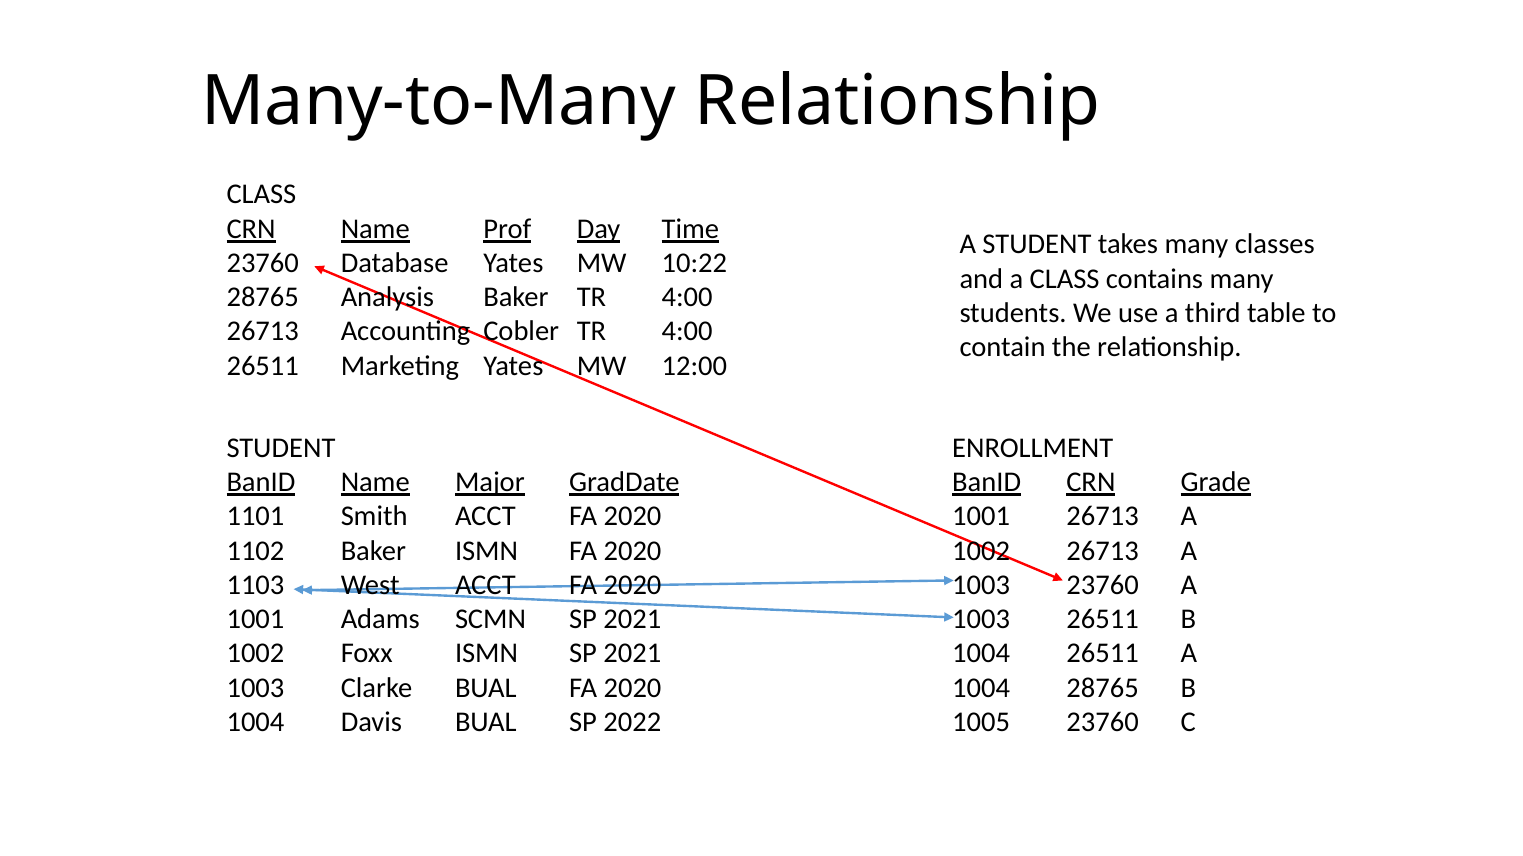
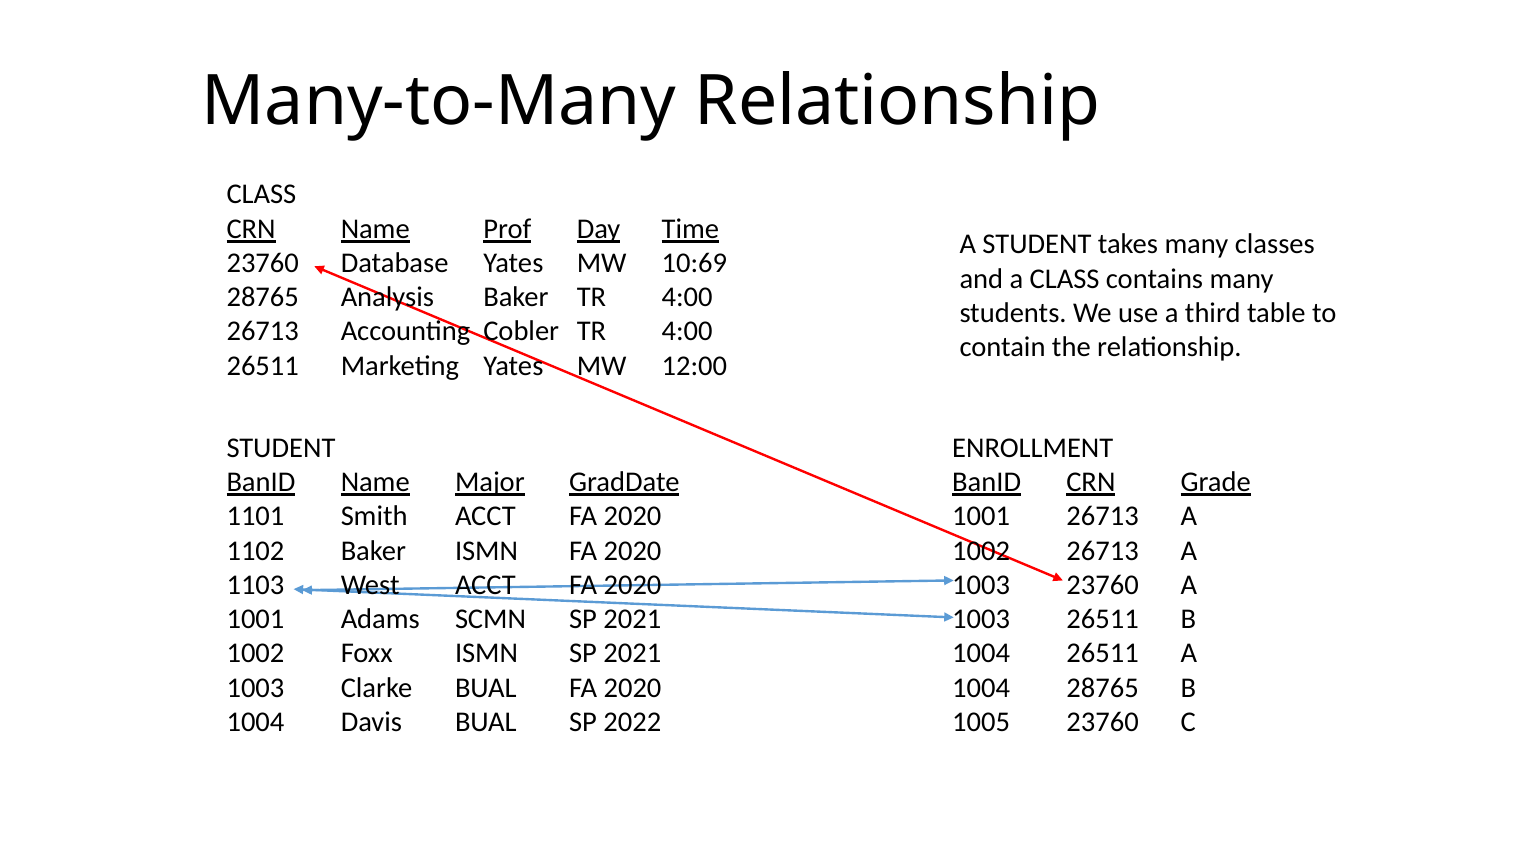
10:22: 10:22 -> 10:69
